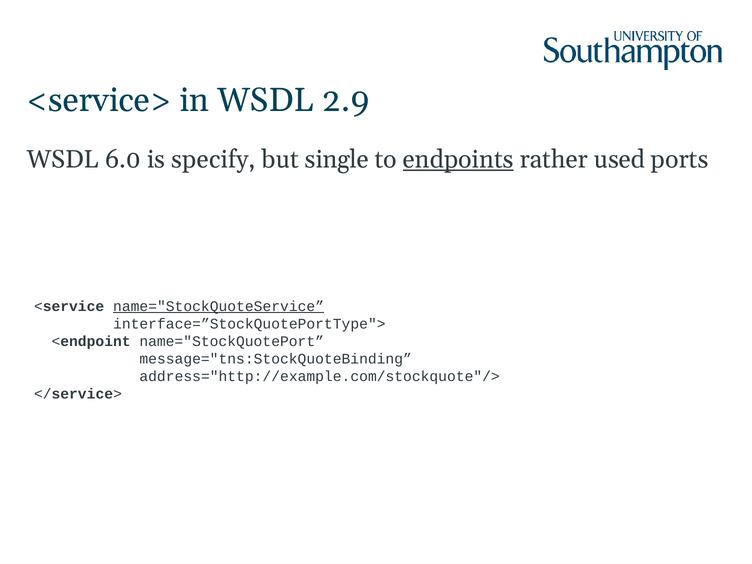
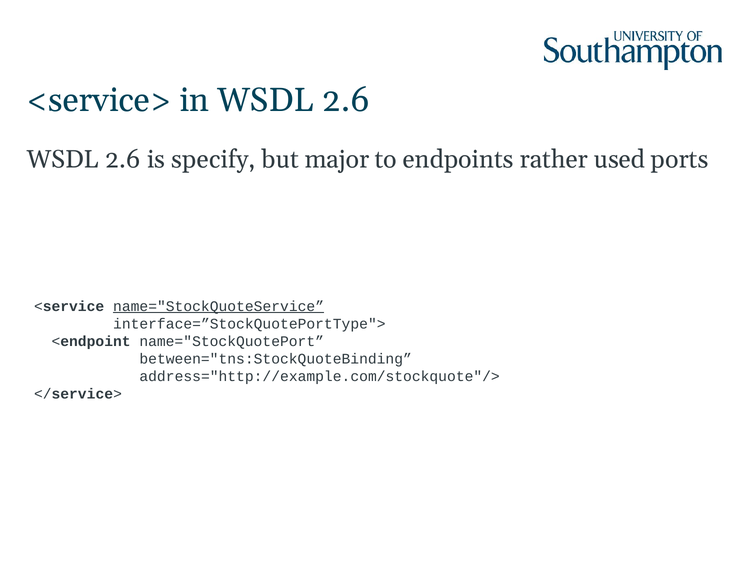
in WSDL 2.9: 2.9 -> 2.6
6.0 at (123, 160): 6.0 -> 2.6
single: single -> major
endpoints underline: present -> none
message="tns:StockQuoteBinding: message="tns:StockQuoteBinding -> between="tns:StockQuoteBinding
